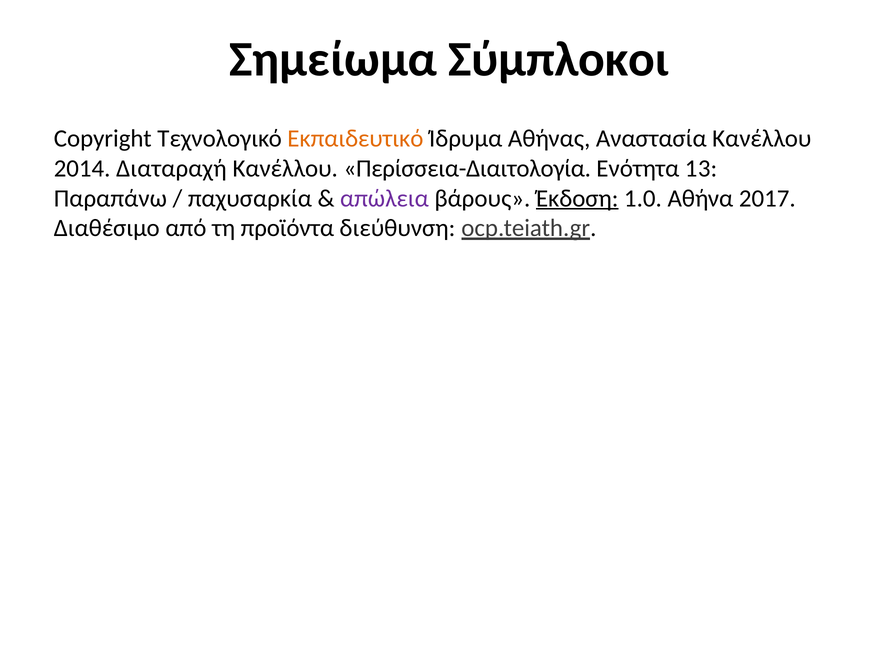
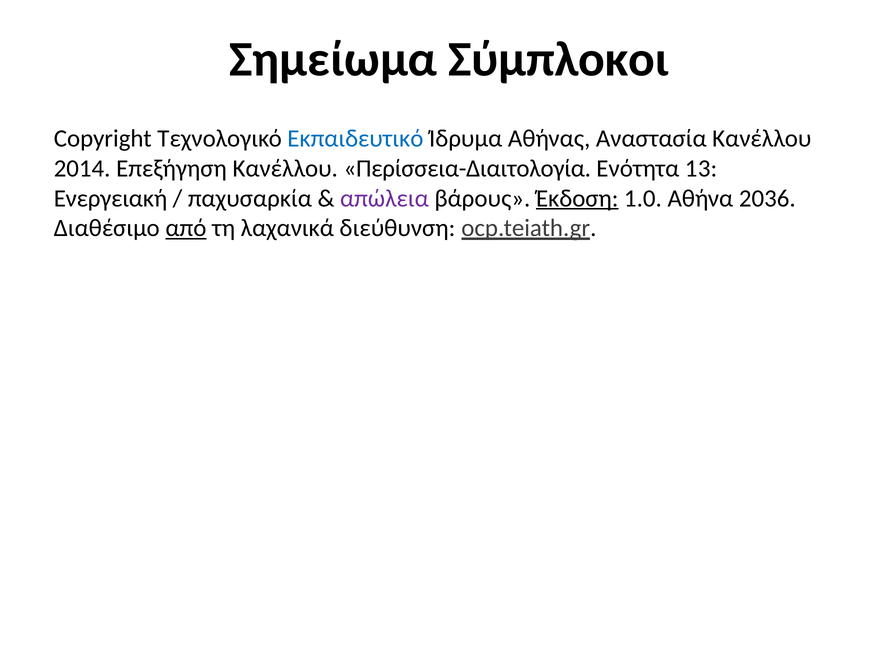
Εκπαιδευτικό colour: orange -> blue
Διαταραχή: Διαταραχή -> Επεξήγηση
Παραπάνω: Παραπάνω -> Ενεργειακή
2017: 2017 -> 2036
από underline: none -> present
προϊόντα: προϊόντα -> λαχανικά
